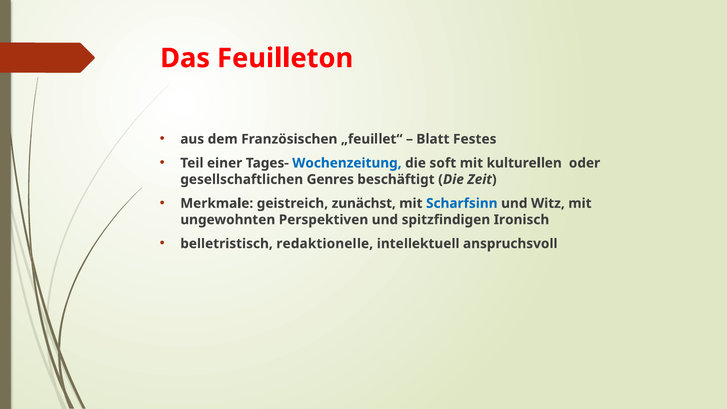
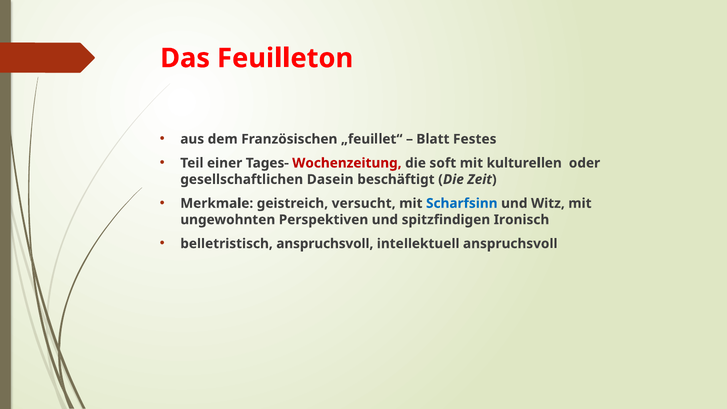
Wochenzeitung colour: blue -> red
Genres: Genres -> Dasein
zunächst: zunächst -> versucht
belletristisch redaktionelle: redaktionelle -> anspruchsvoll
